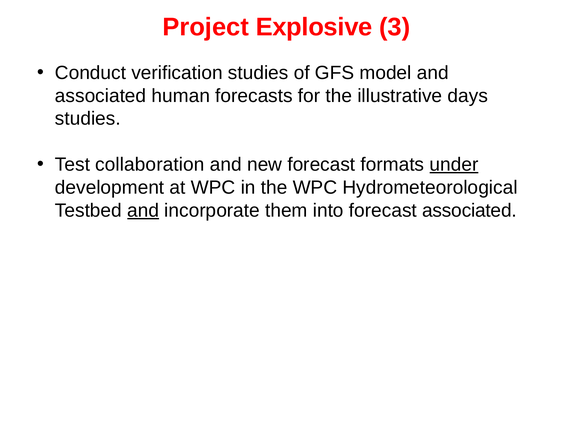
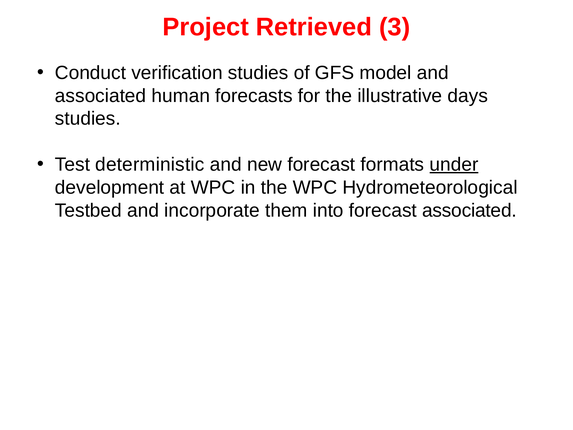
Explosive: Explosive -> Retrieved
collaboration: collaboration -> deterministic
and at (143, 210) underline: present -> none
